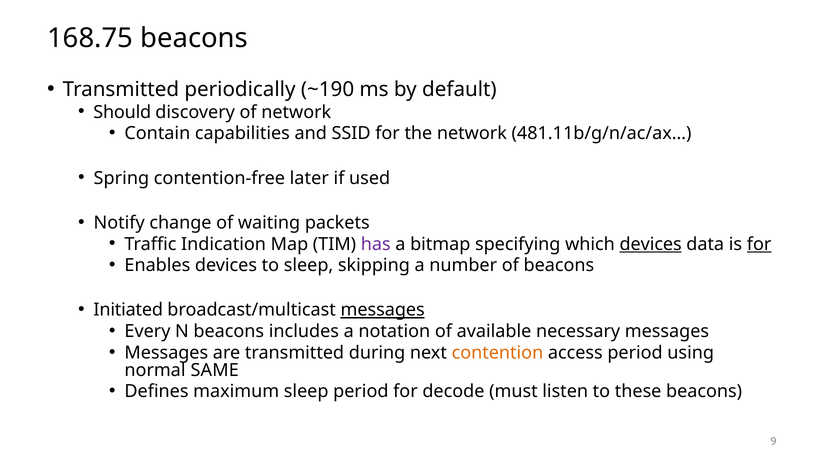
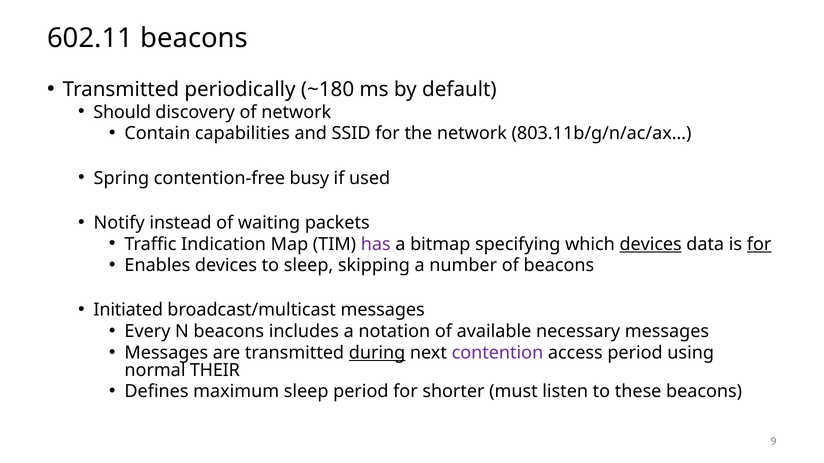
168.75: 168.75 -> 602.11
~190: ~190 -> ~180
481.11b/g/n/ac/ax…: 481.11b/g/n/ac/ax… -> 803.11b/g/n/ac/ax…
later: later -> busy
change: change -> instead
messages at (383, 310) underline: present -> none
during underline: none -> present
contention colour: orange -> purple
SAME: SAME -> THEIR
decode: decode -> shorter
